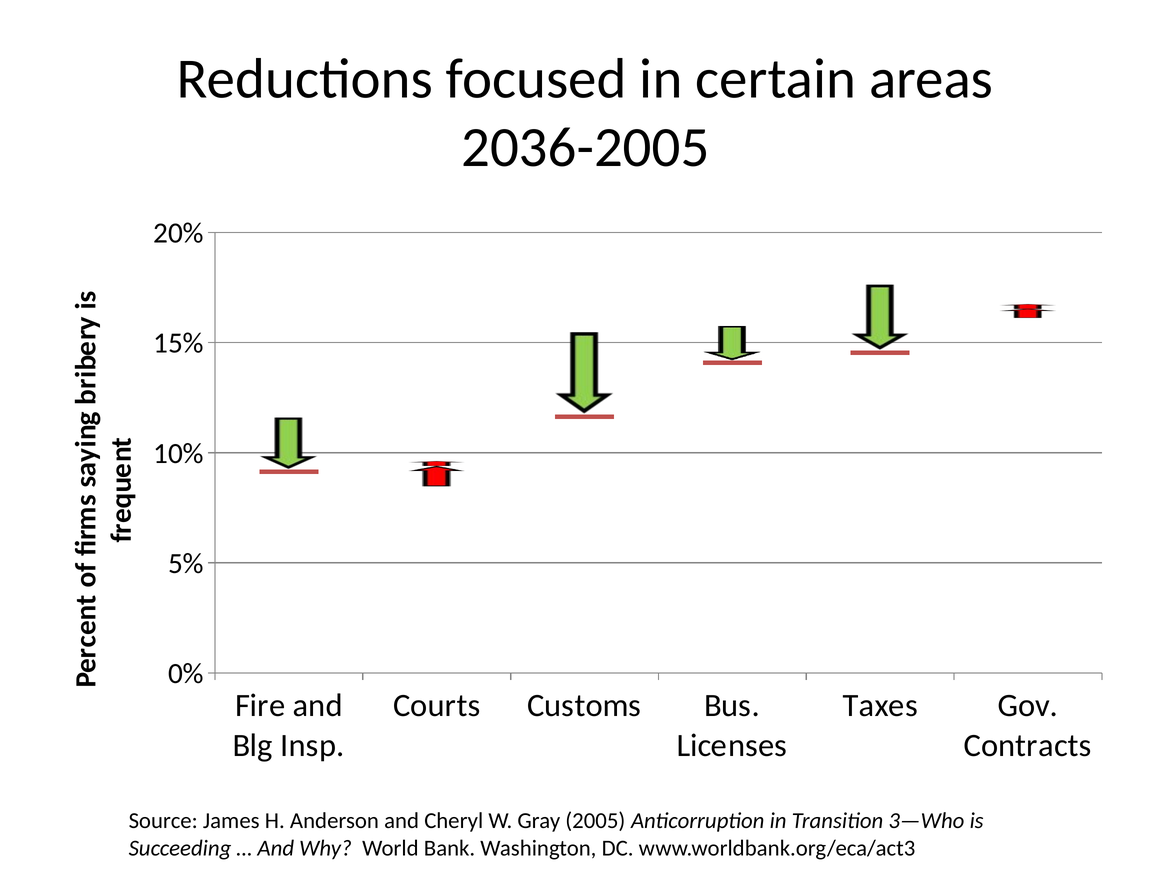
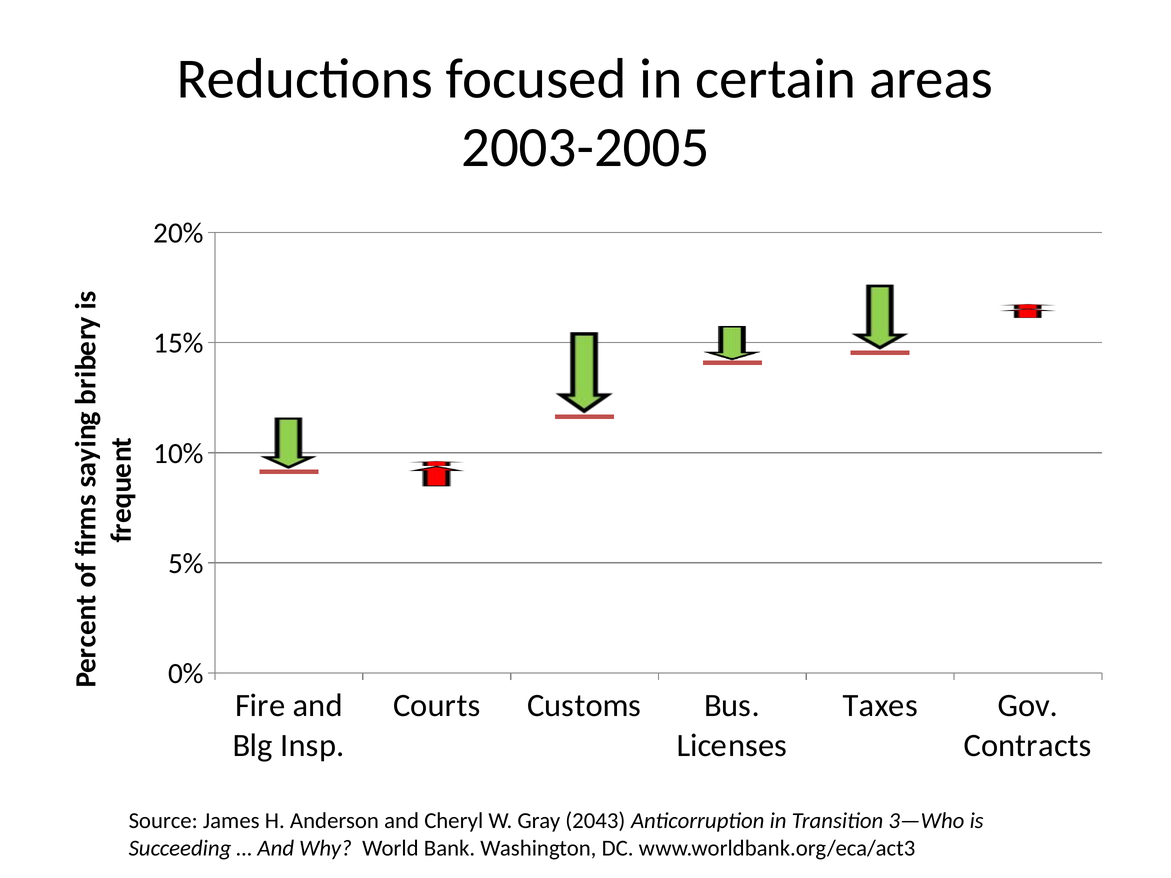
2036-2005: 2036-2005 -> 2003-2005
2005: 2005 -> 2043
